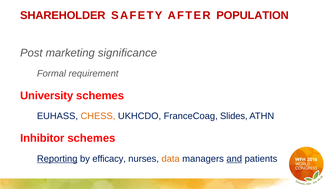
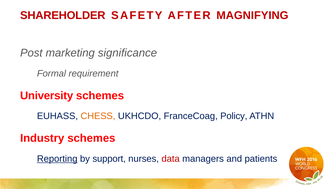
POPULATION: POPULATION -> MAGNIFYING
Slides: Slides -> Policy
Inhibitor: Inhibitor -> Industry
efficacy: efficacy -> support
data colour: orange -> red
and underline: present -> none
